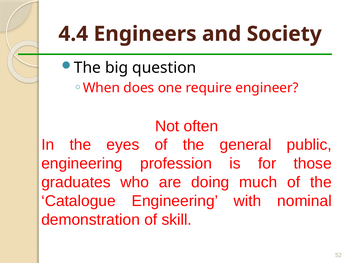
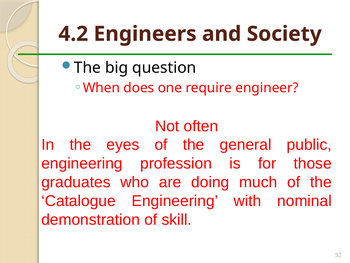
4.4: 4.4 -> 4.2
